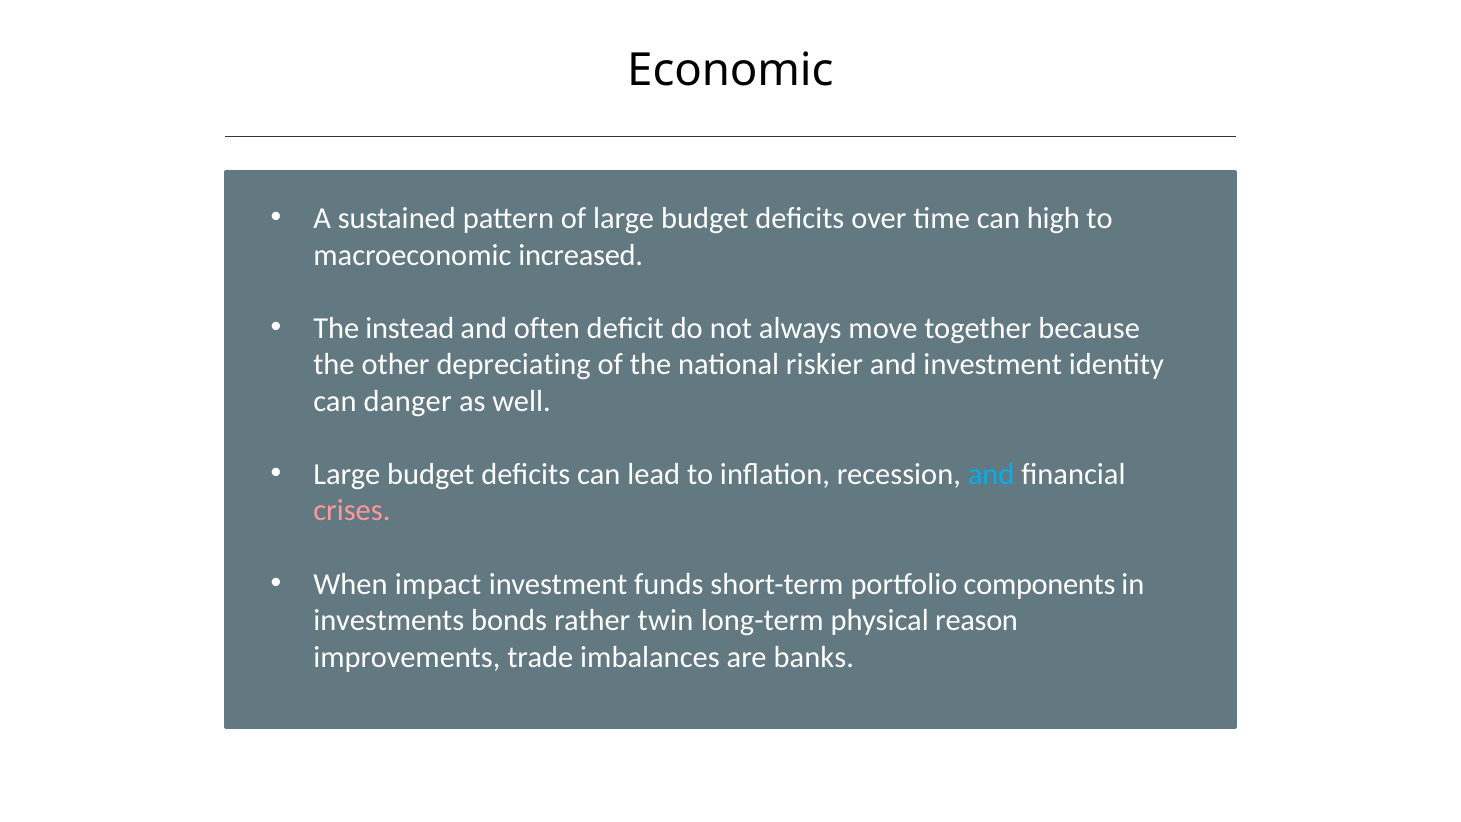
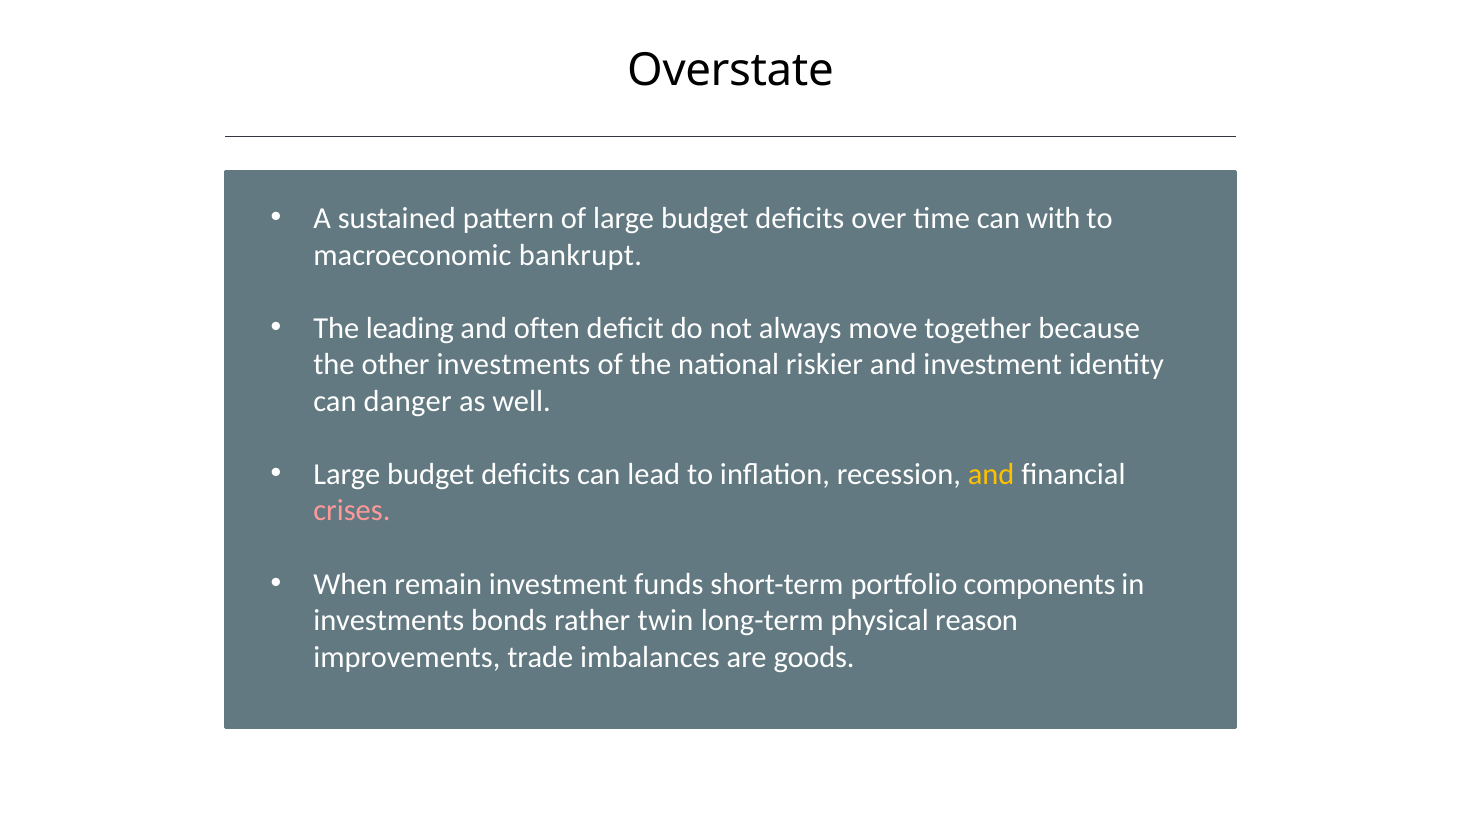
Economic: Economic -> Overstate
high: high -> with
increased: increased -> bankrupt
instead: instead -> leading
other depreciating: depreciating -> investments
and at (991, 474) colour: light blue -> yellow
impact: impact -> remain
banks: banks -> goods
